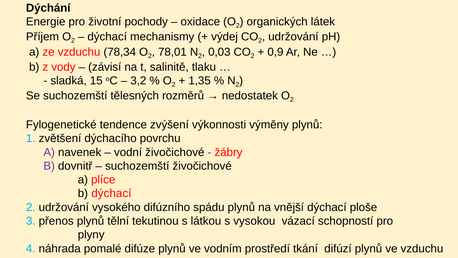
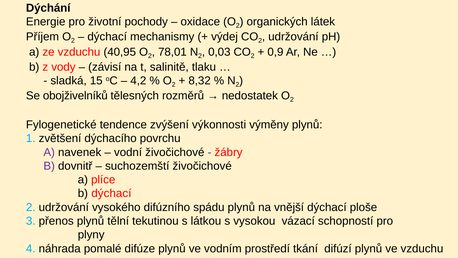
78,34: 78,34 -> 40,95
3,2: 3,2 -> 4,2
1,35: 1,35 -> 8,32
Se suchozemští: suchozemští -> obojživelníků
